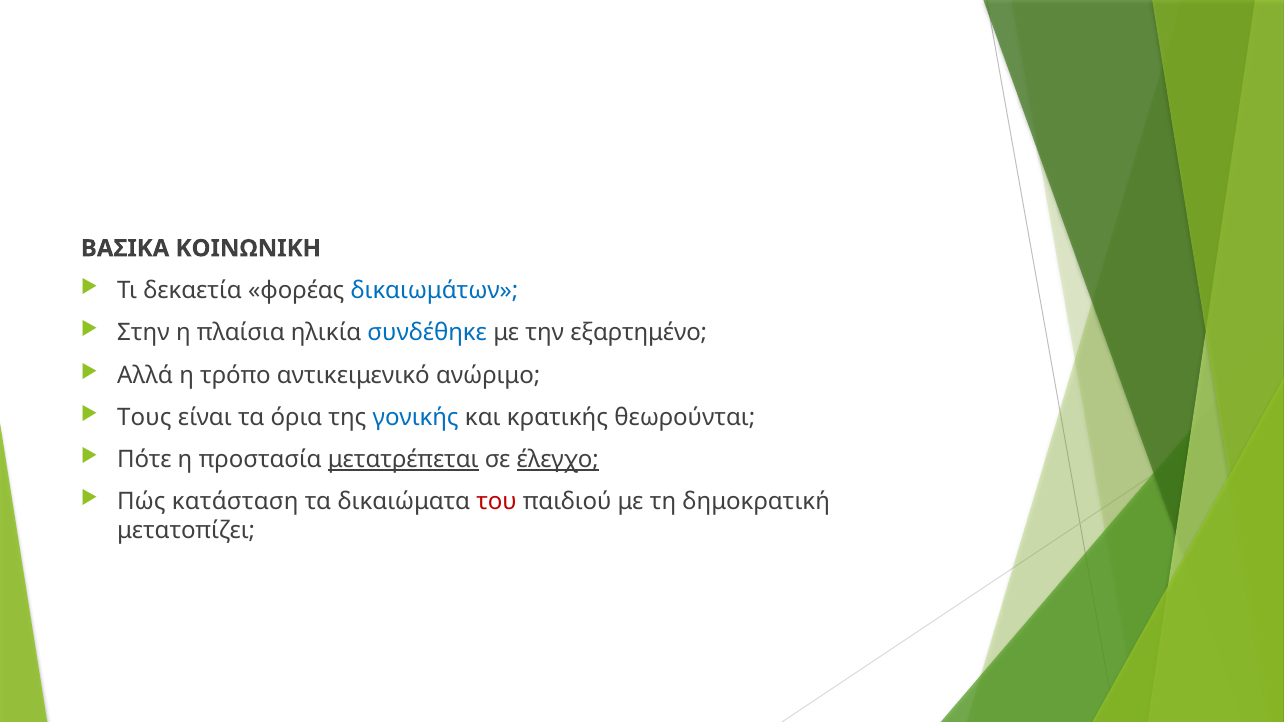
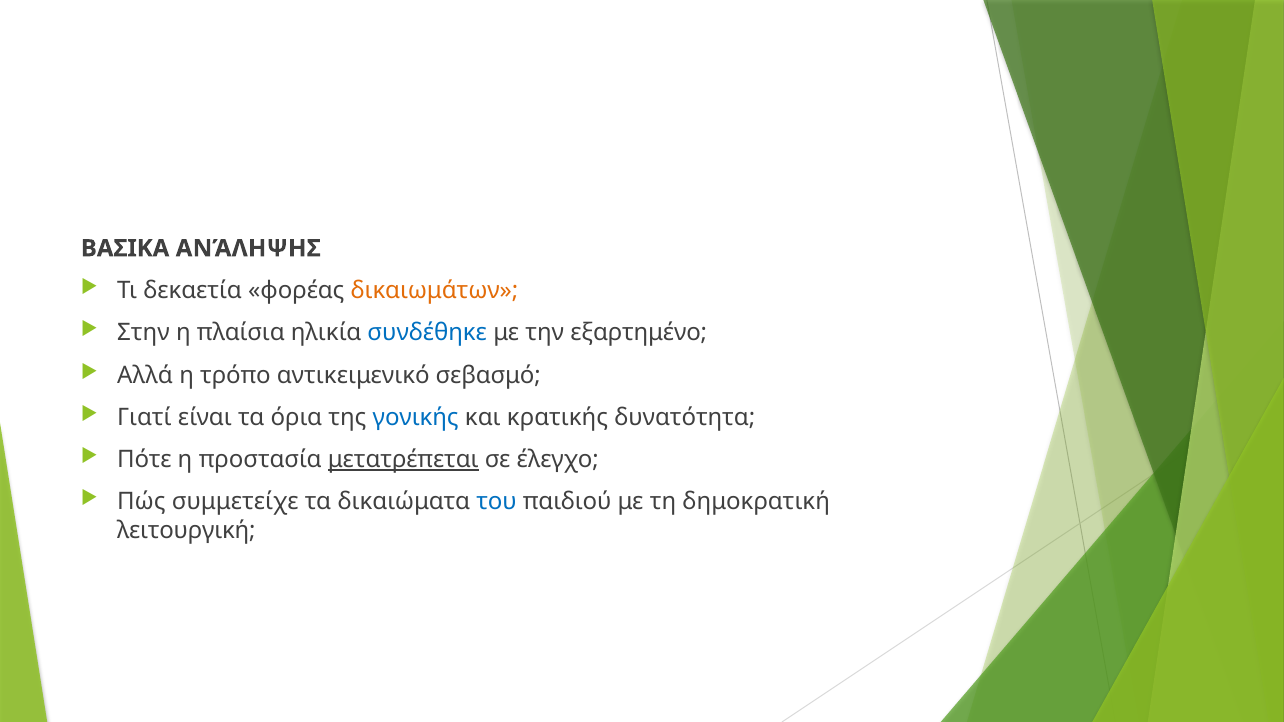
ΚΟΙΝΩΝΙΚΗ: ΚΟΙΝΩΝΙΚΗ -> ΑΝΆΛΗΨΗΣ
δικαιωμάτων colour: blue -> orange
ανώριμο: ανώριμο -> σεβασμό
Τους: Τους -> Γιατί
θεωρούνται: θεωρούνται -> δυνατότητα
έλεγχο underline: present -> none
κατάσταση: κατάσταση -> συμμετείχε
του colour: red -> blue
μετατοπίζει: μετατοπίζει -> λειτουργική
